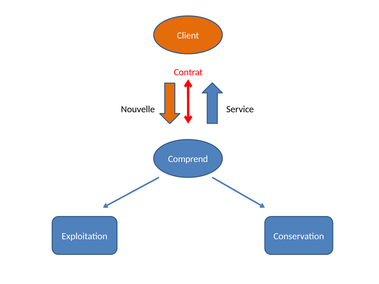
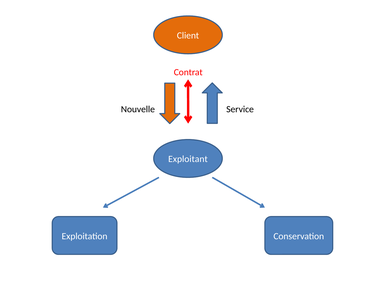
Comprend: Comprend -> Exploitant
